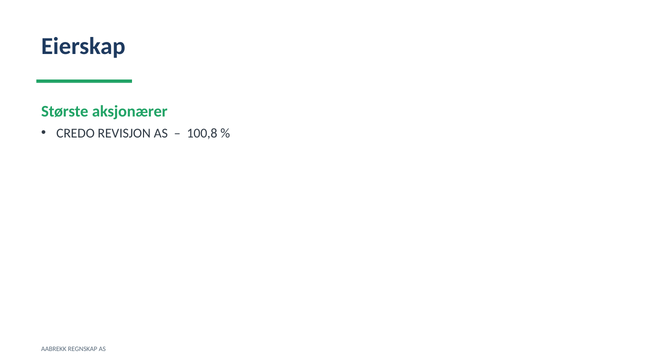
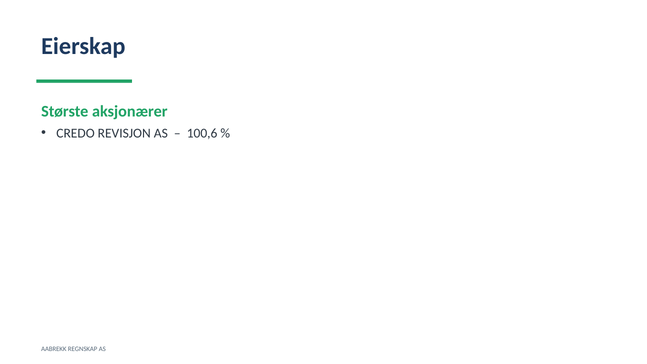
100,8: 100,8 -> 100,6
